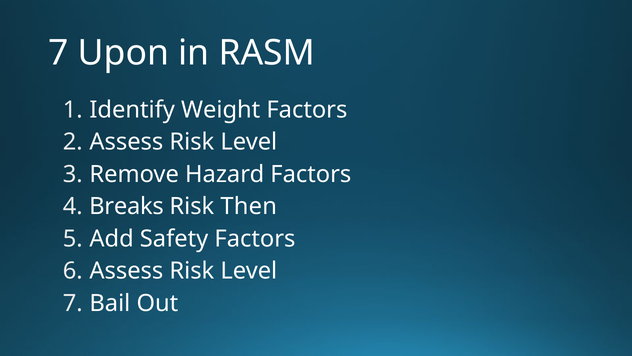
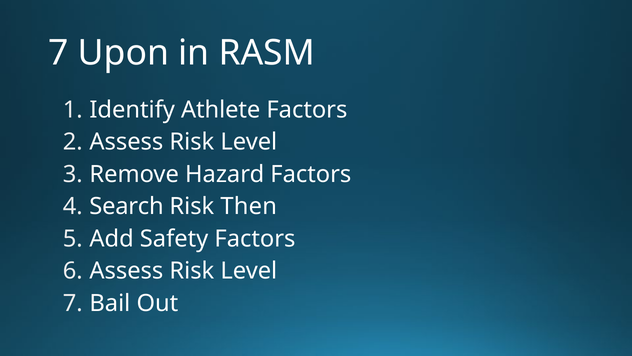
Weight: Weight -> Athlete
Breaks: Breaks -> Search
